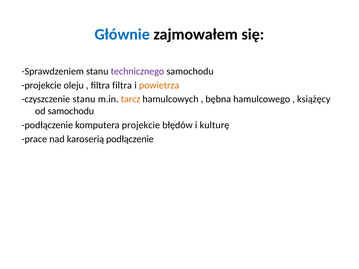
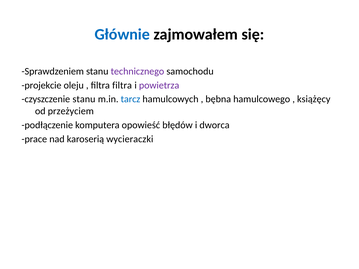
powietrza colour: orange -> purple
tarcz colour: orange -> blue
od samochodu: samochodu -> przeżyciem
komputera projekcie: projekcie -> opowieść
kulturę: kulturę -> dworca
karoserią podłączenie: podłączenie -> wycieraczki
